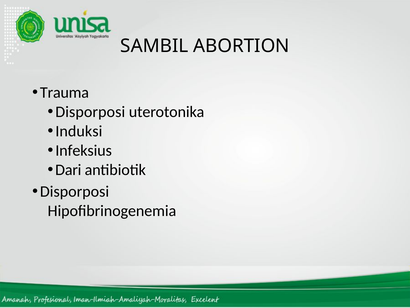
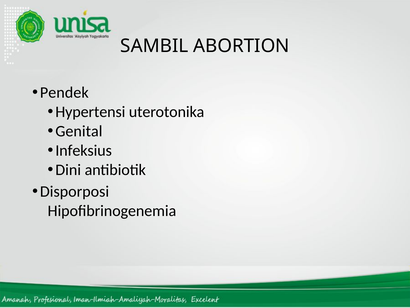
Trauma: Trauma -> Pendek
Disporposi at (90, 112): Disporposi -> Hypertensi
Induksi: Induksi -> Genital
Dari: Dari -> Dini
